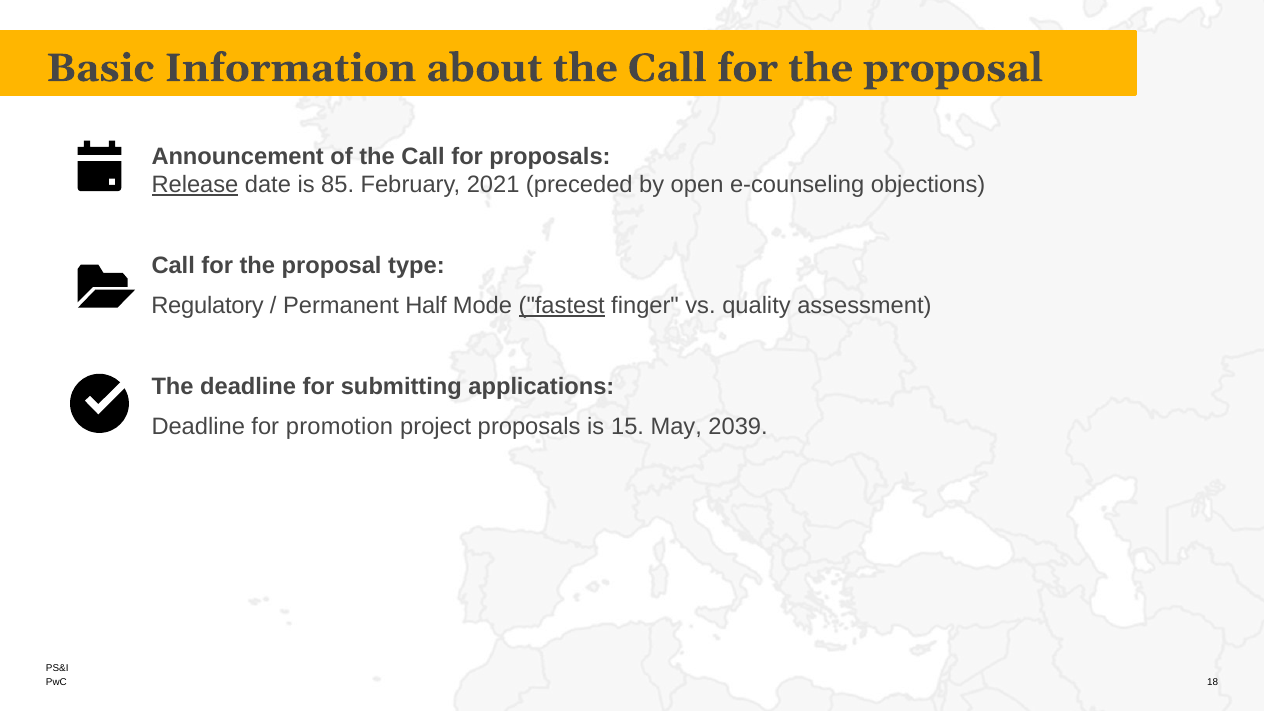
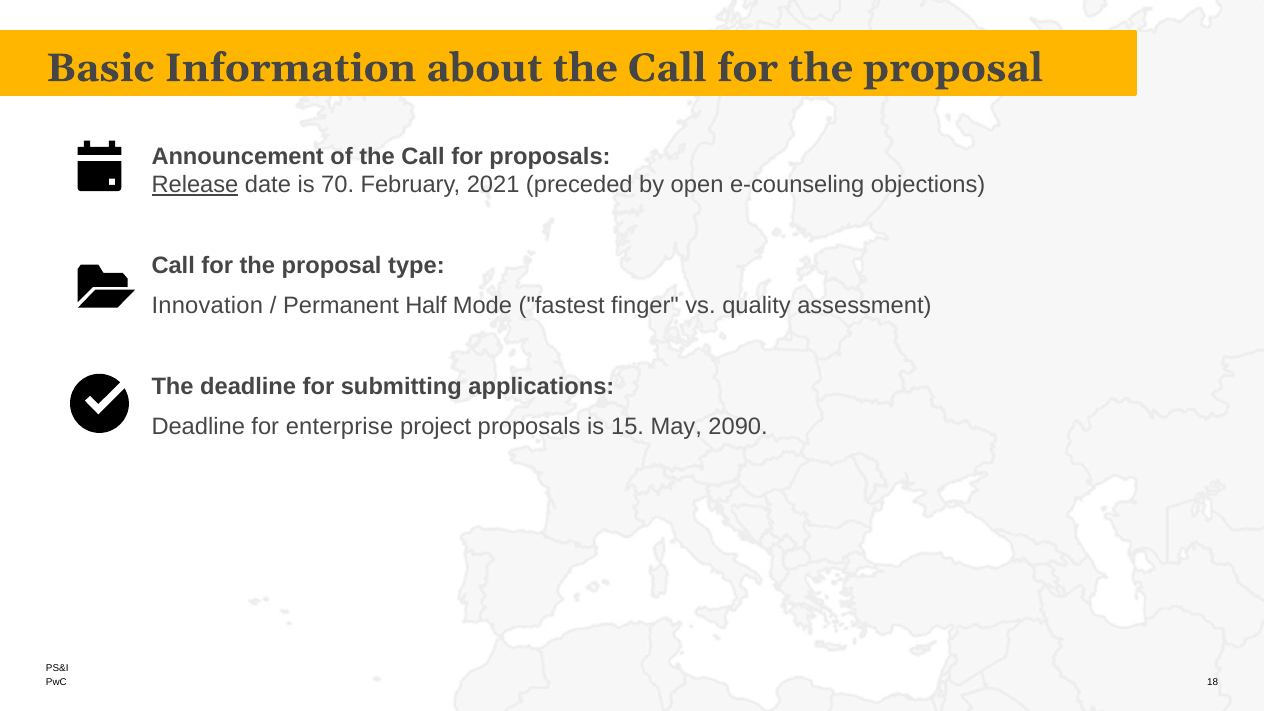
85: 85 -> 70
Regulatory: Regulatory -> Innovation
fastest underline: present -> none
promotion: promotion -> enterprise
2039: 2039 -> 2090
